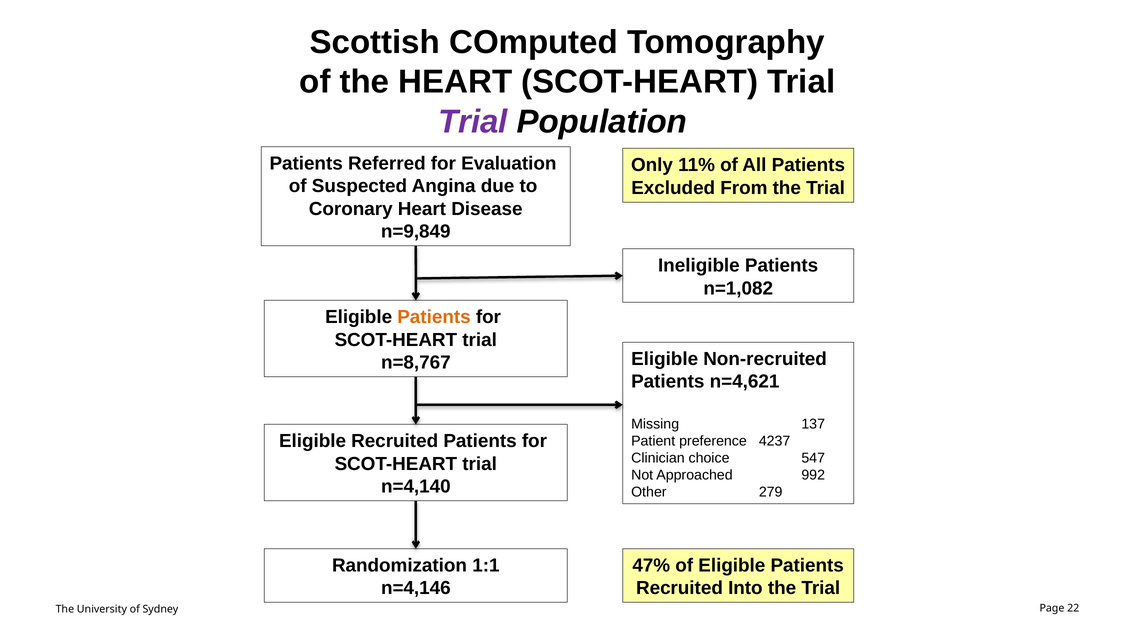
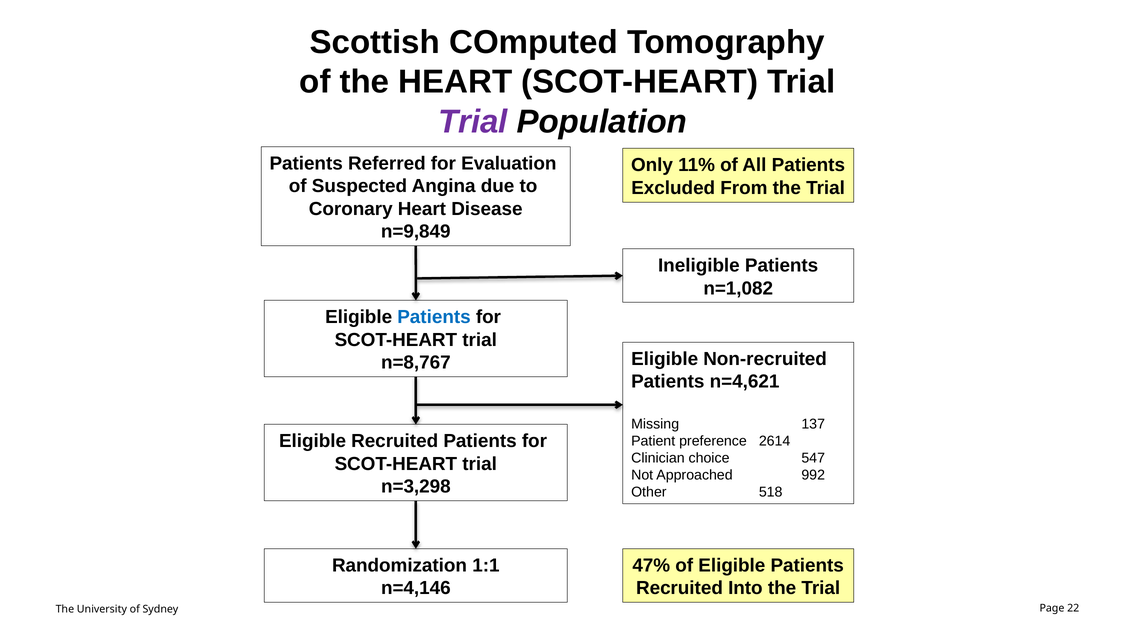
Patients at (434, 317) colour: orange -> blue
4237: 4237 -> 2614
n=4,140: n=4,140 -> n=3,298
279: 279 -> 518
